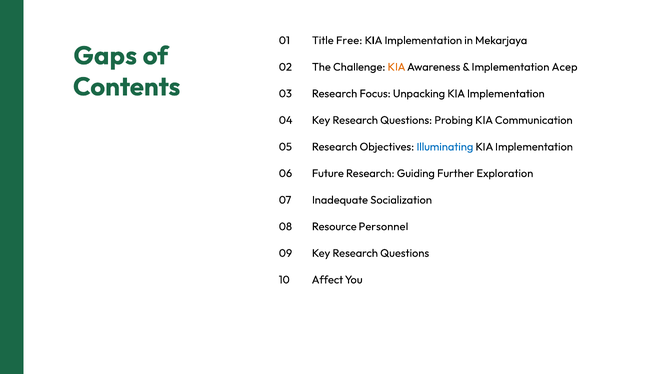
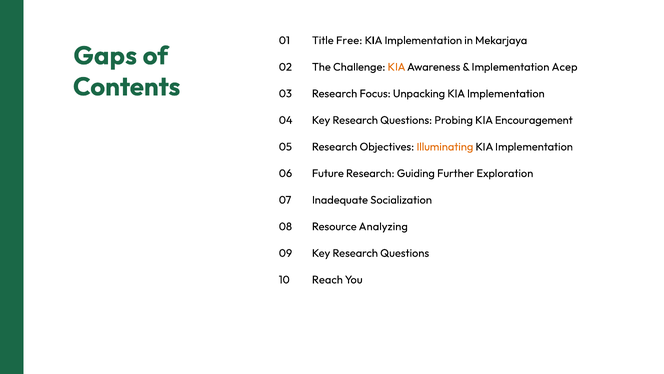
Communication: Communication -> Encouragement
Illuminating colour: blue -> orange
Personnel: Personnel -> Analyzing
Affect: Affect -> Reach
